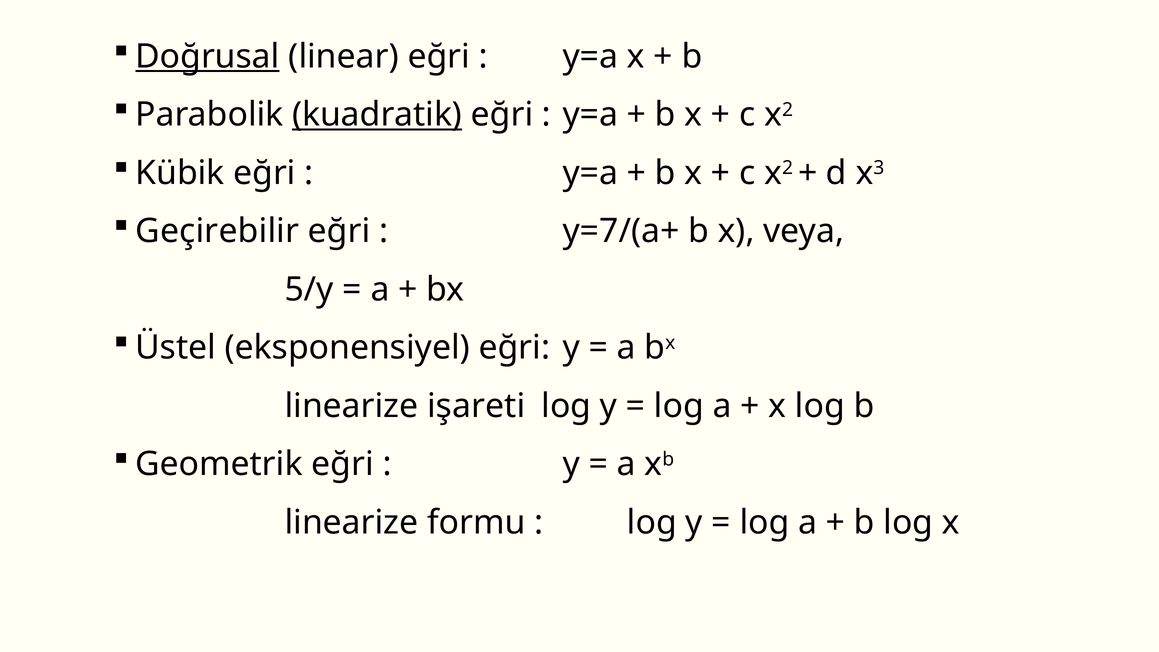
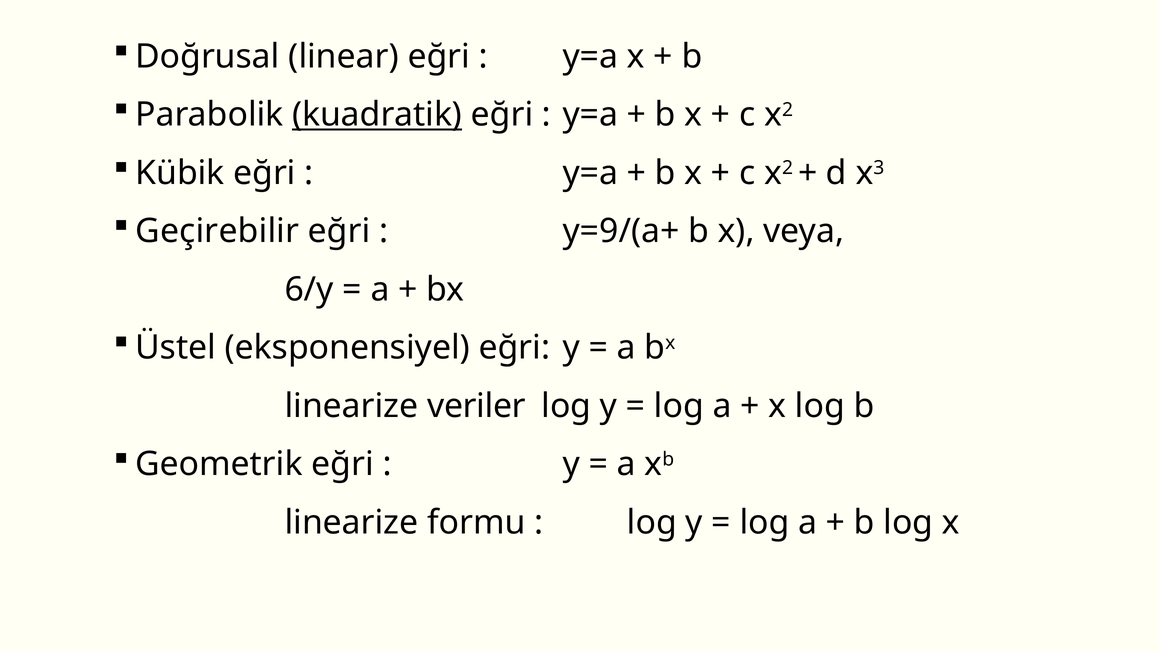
Doğrusal underline: present -> none
y=7/(a+: y=7/(a+ -> y=9/(a+
5/y: 5/y -> 6/y
işareti: işareti -> veriler
